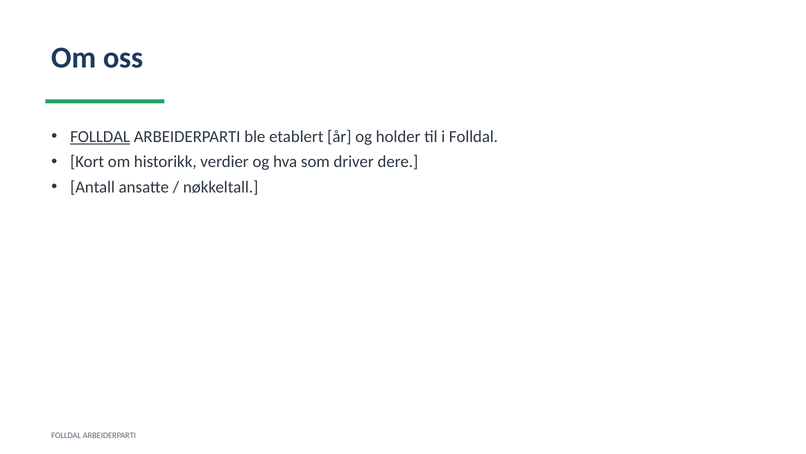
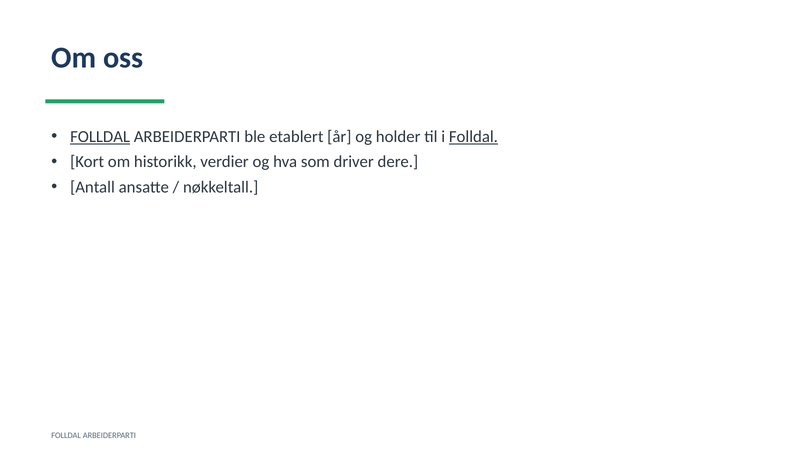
Folldal at (473, 137) underline: none -> present
